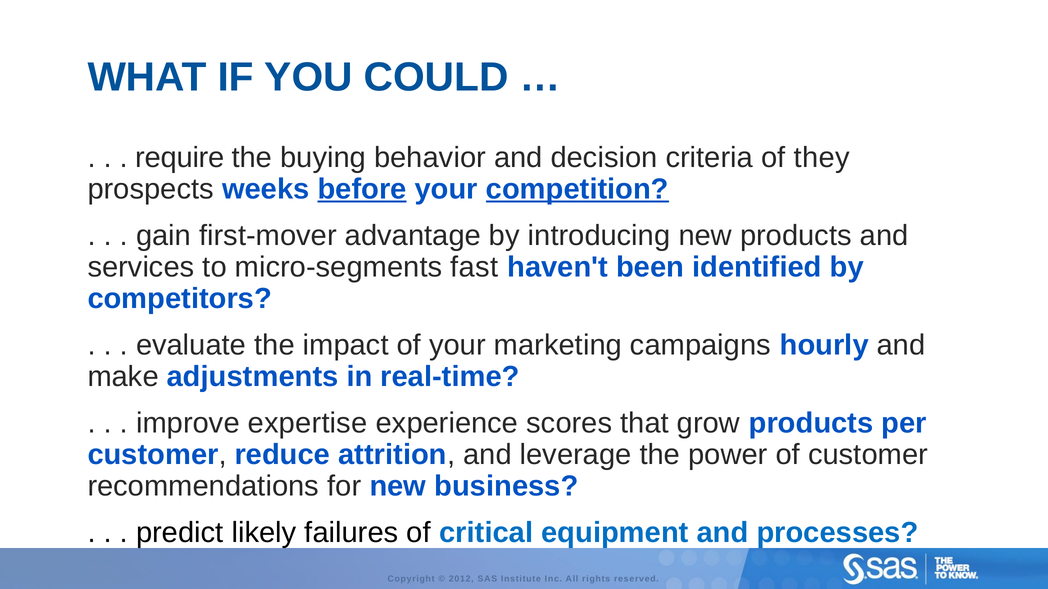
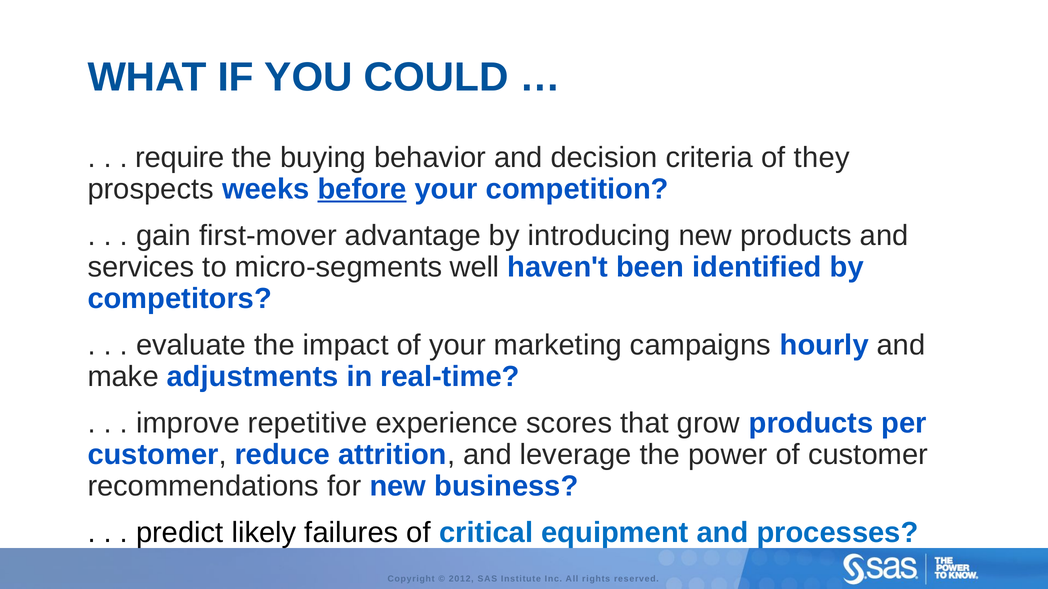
competition underline: present -> none
fast: fast -> well
expertise: expertise -> repetitive
